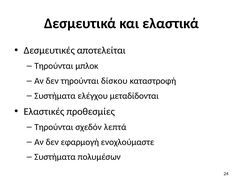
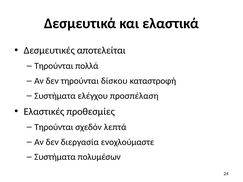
μπλοκ: μπλοκ -> πολλά
μεταδίδονται: μεταδίδονται -> προσπέλαση
εφαρμογή: εφαρμογή -> διεργασία
